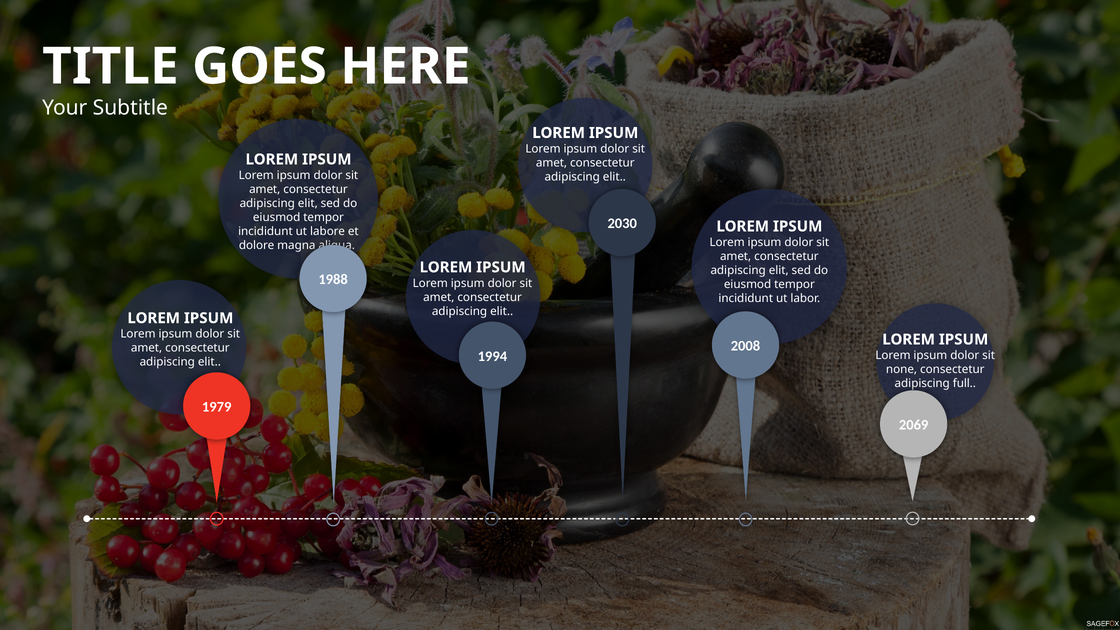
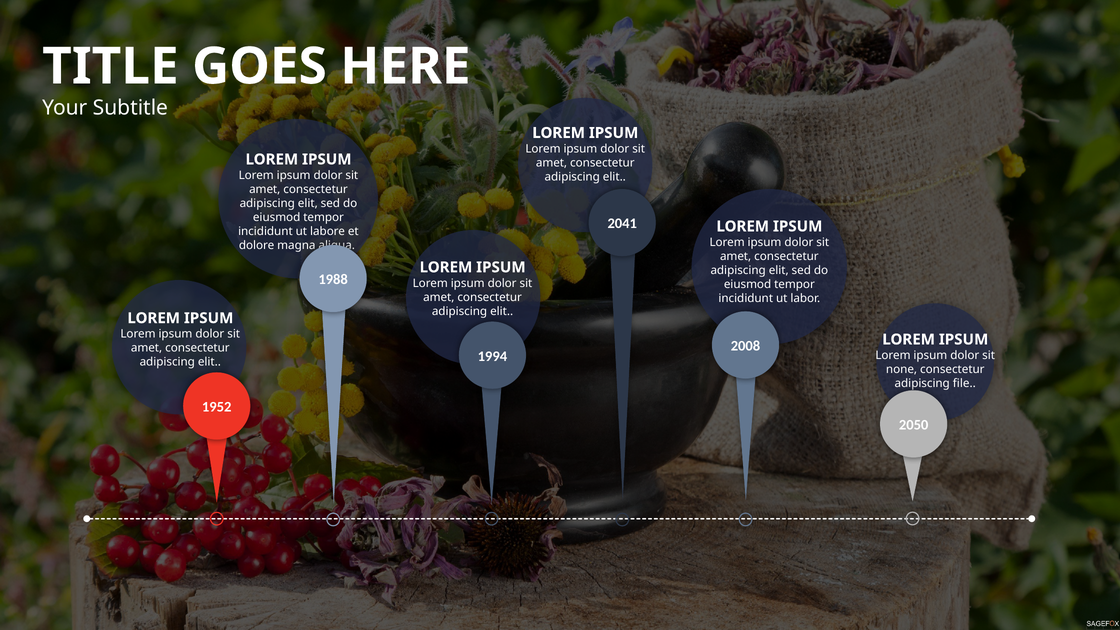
2030: 2030 -> 2041
full: full -> file
1979: 1979 -> 1952
2069: 2069 -> 2050
